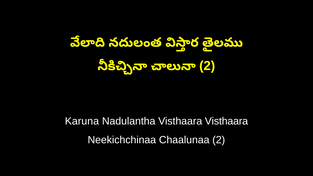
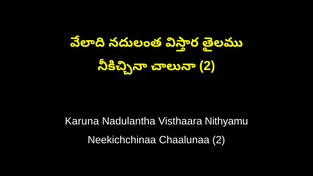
Visthaara Visthaara: Visthaara -> Nithyamu
